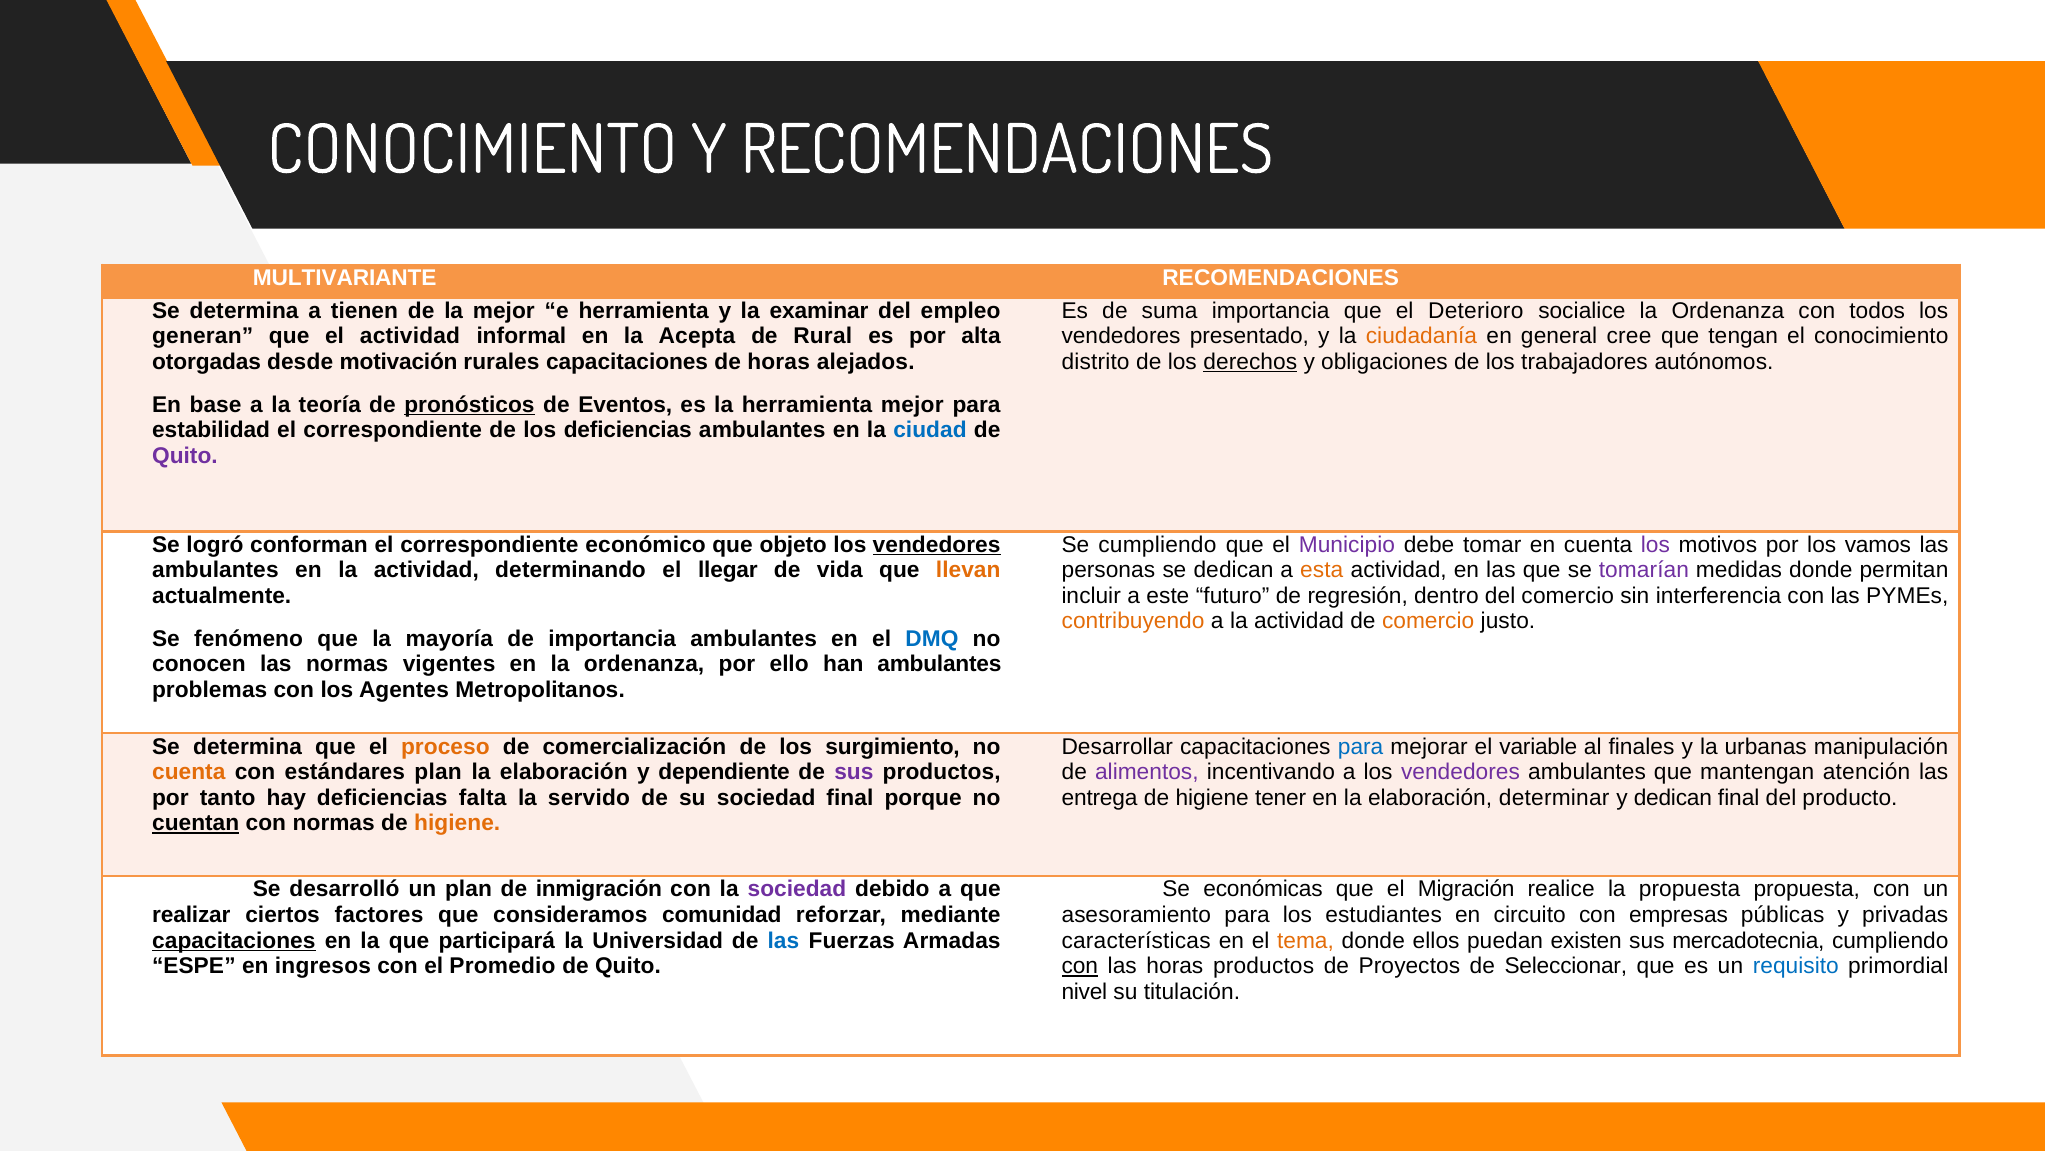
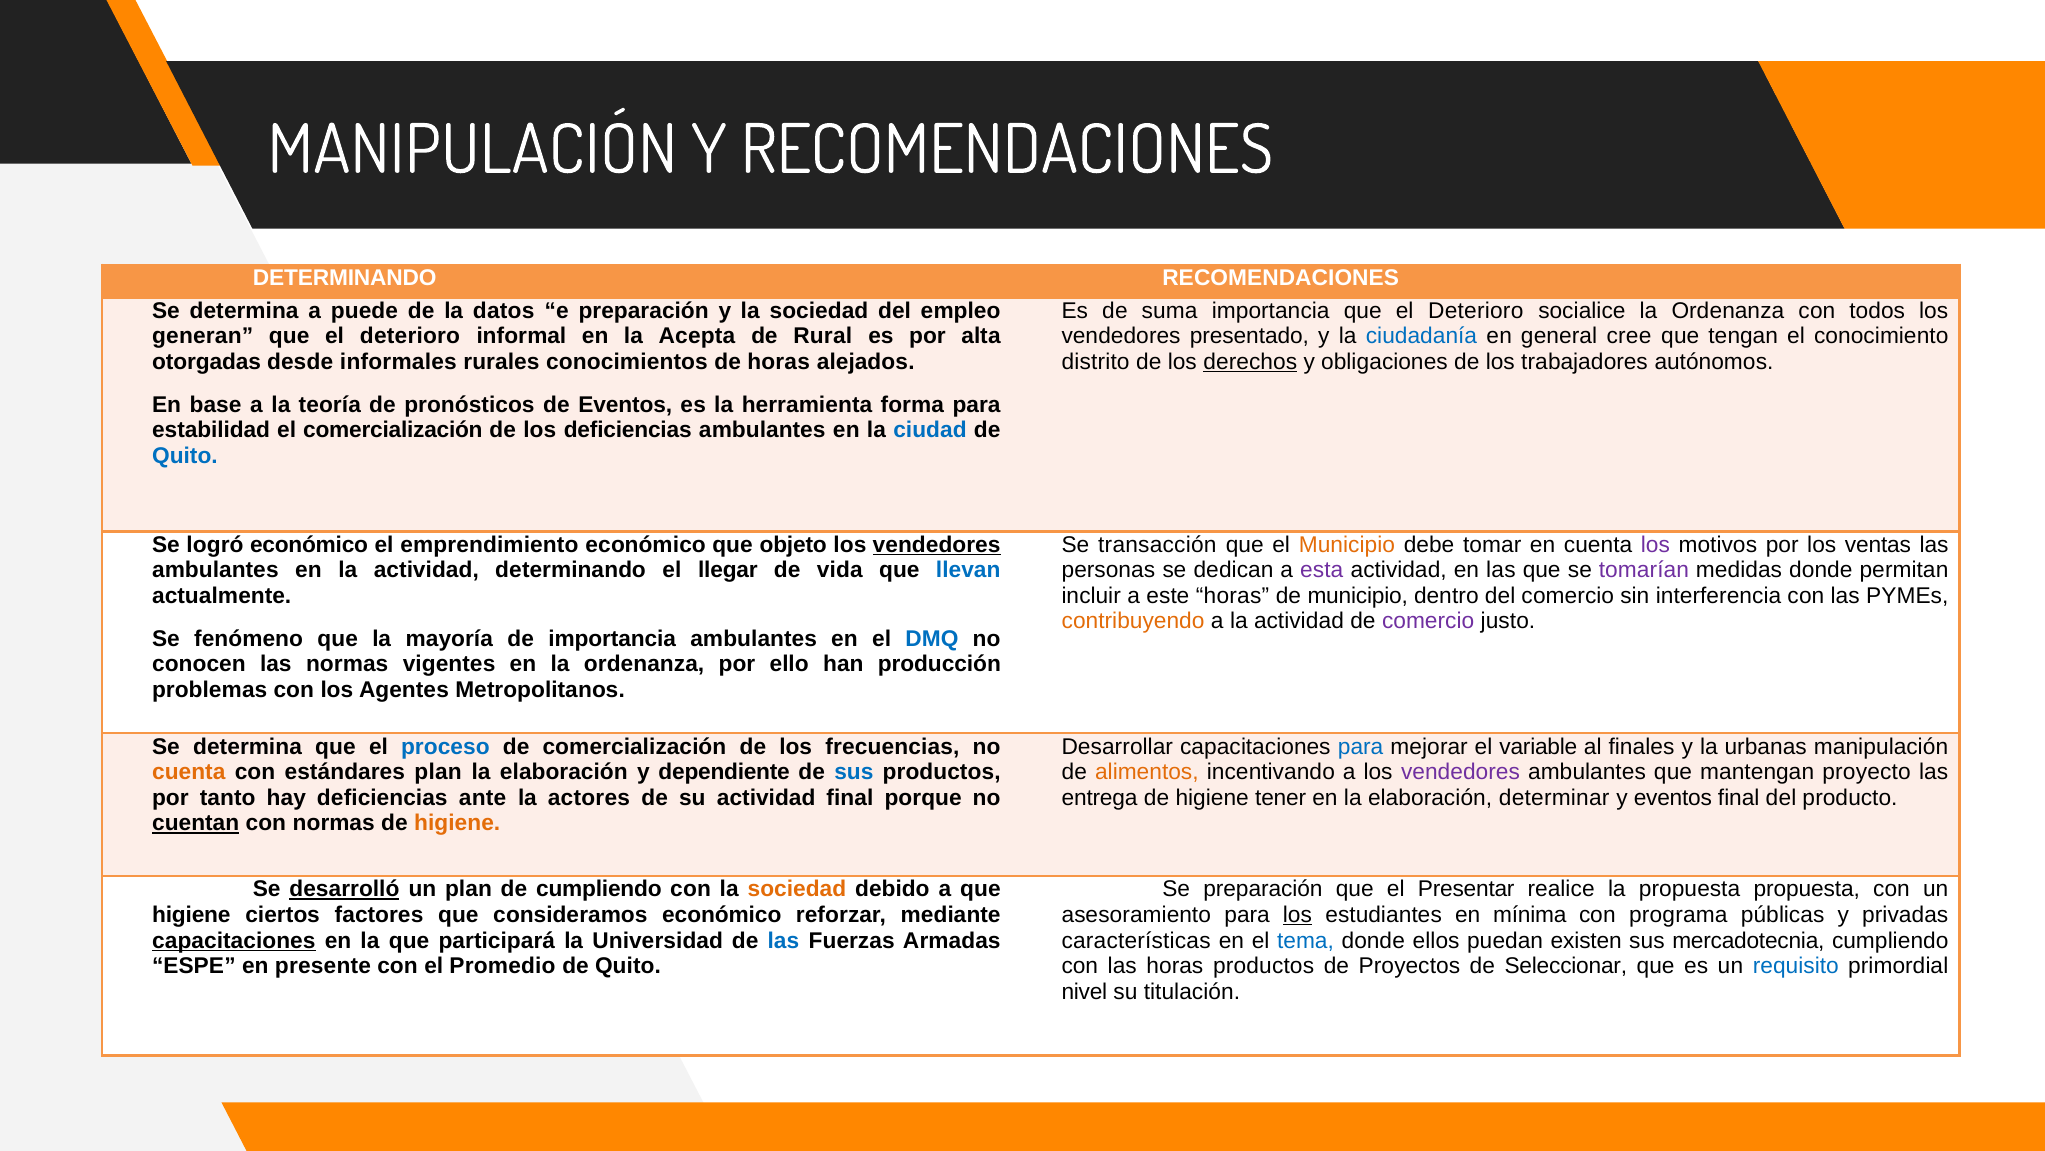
CONOCIMIENTO at (472, 150): CONOCIMIENTO -> MANIPULACIÓN
MULTIVARIANTE at (345, 278): MULTIVARIANTE -> DETERMINANDO
tienen: tienen -> puede
la mejor: mejor -> datos
e herramienta: herramienta -> preparación
y la examinar: examinar -> sociedad
actividad at (410, 336): actividad -> deterioro
ciudadanía colour: orange -> blue
motivación: motivación -> informales
rurales capacitaciones: capacitaciones -> conocimientos
pronósticos underline: present -> none
herramienta mejor: mejor -> forma
correspondiente at (393, 430): correspondiente -> comercialización
Quito at (185, 456) colour: purple -> blue
logró conforman: conforman -> económico
correspondiente at (489, 544): correspondiente -> emprendimiento
Se cumpliendo: cumpliendo -> transacción
Municipio at (1347, 544) colour: purple -> orange
vamos: vamos -> ventas
llevan colour: orange -> blue
esta colour: orange -> purple
este futuro: futuro -> horas
de regresión: regresión -> municipio
comercio at (1428, 621) colour: orange -> purple
han ambulantes: ambulantes -> producción
proceso colour: orange -> blue
surgimiento: surgimiento -> frecuencias
sus at (854, 772) colour: purple -> blue
alimentos colour: purple -> orange
atención: atención -> proyecto
falta: falta -> ante
servido: servido -> actores
su sociedad: sociedad -> actividad
y dedican: dedican -> eventos
desarrolló underline: none -> present
de inmigración: inmigración -> cumpliendo
sociedad at (797, 889) colour: purple -> orange
Se económicas: económicas -> preparación
Migración: Migración -> Presentar
realizar at (191, 914): realizar -> higiene
consideramos comunidad: comunidad -> económico
los at (1297, 914) underline: none -> present
circuito: circuito -> mínima
empresas: empresas -> programa
tema colour: orange -> blue
ingresos: ingresos -> presente
con at (1080, 966) underline: present -> none
